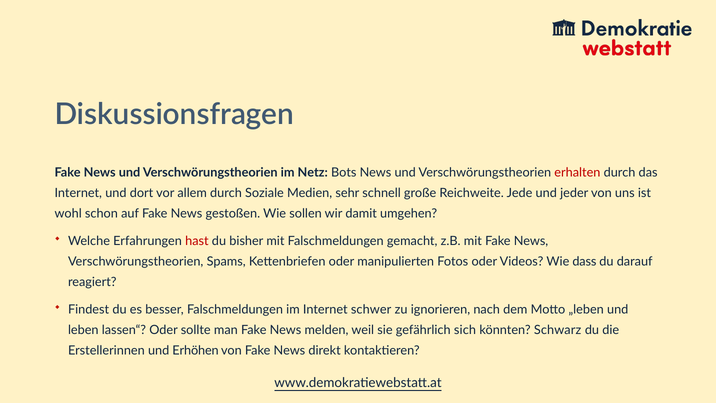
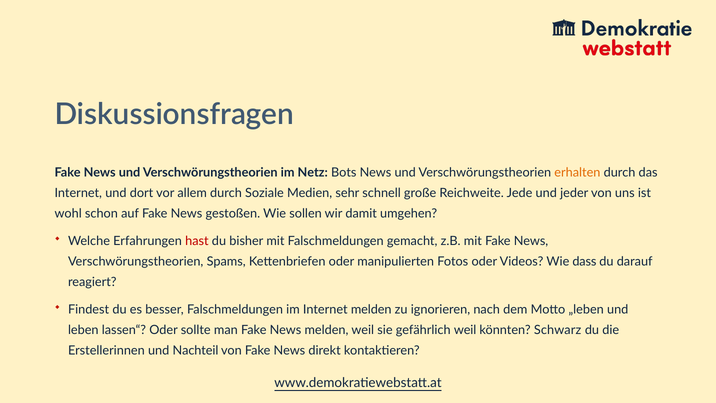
erhalten colour: red -> orange
Internet schwer: schwer -> melden
gefährlich sich: sich -> weil
Erhöhen: Erhöhen -> Nachteil
